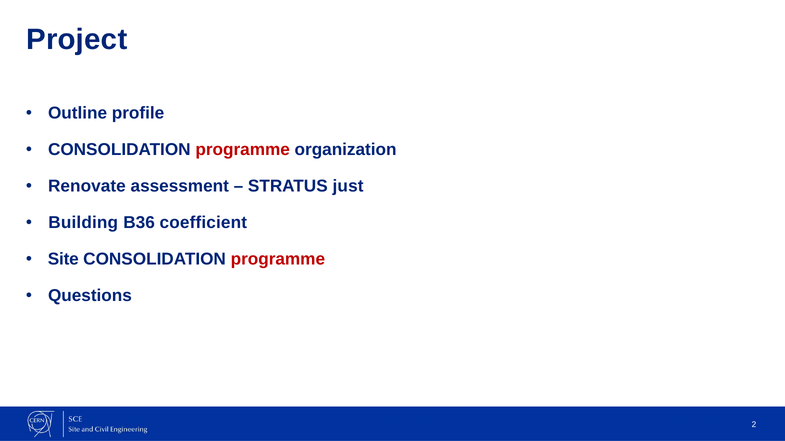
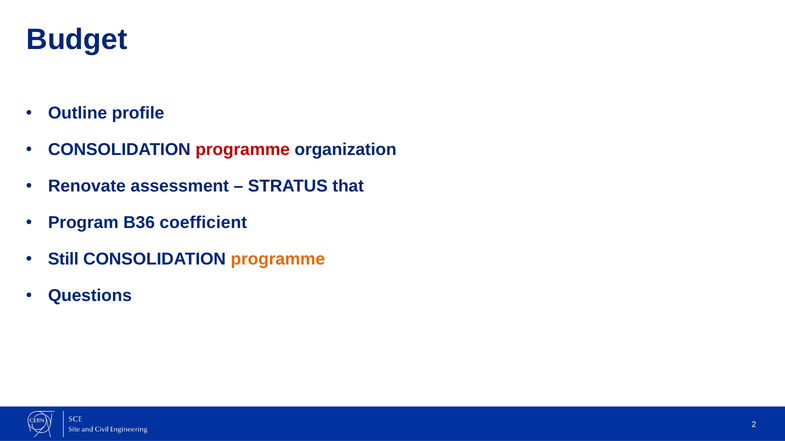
Project: Project -> Budget
just: just -> that
Building: Building -> Program
Site: Site -> Still
programme at (278, 260) colour: red -> orange
